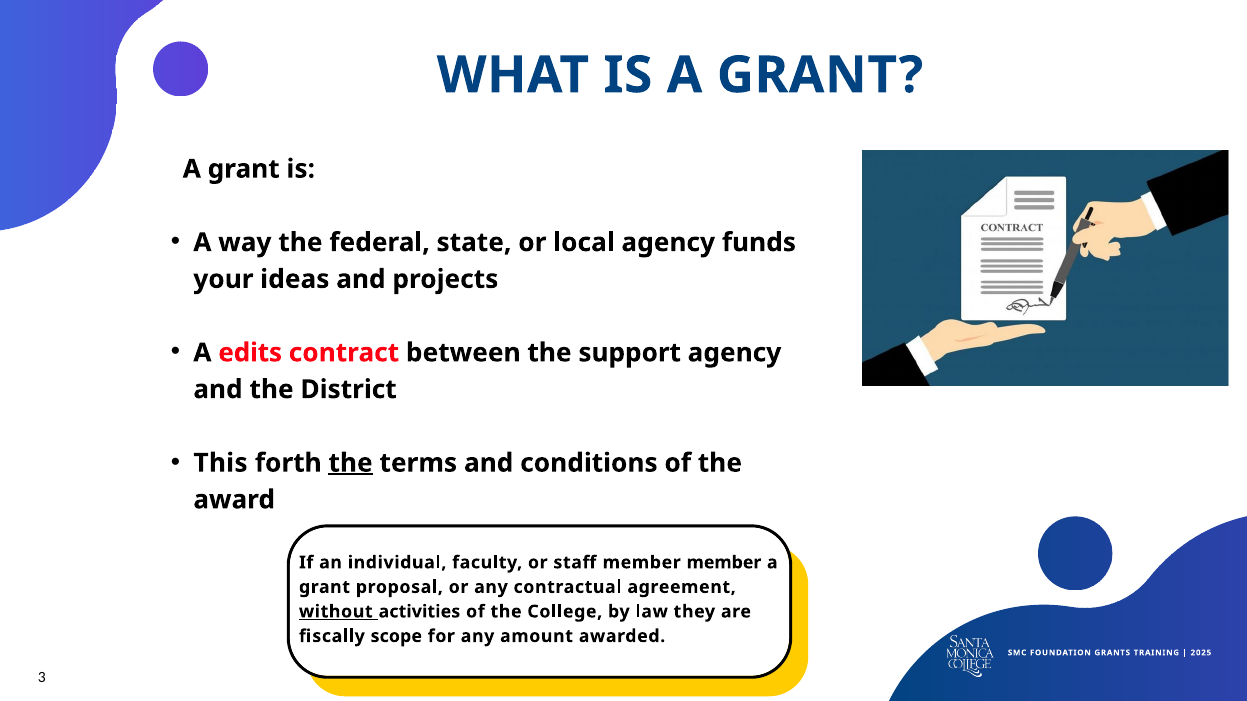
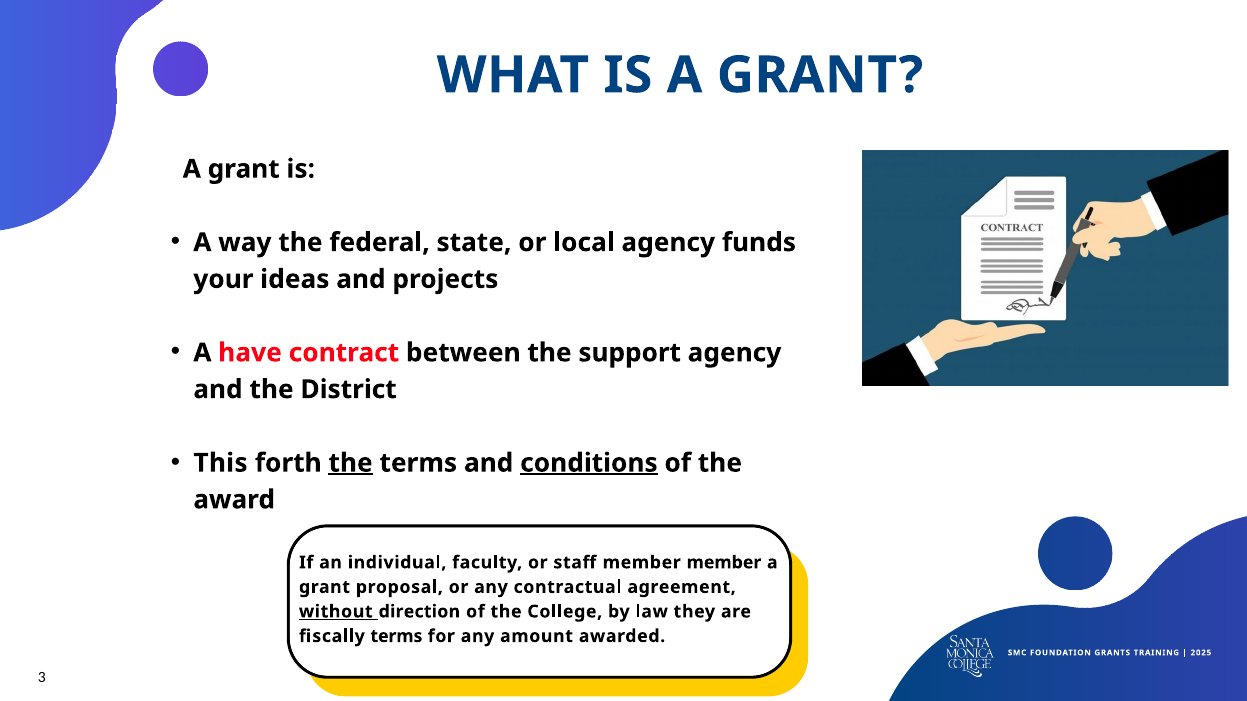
edits: edits -> have
conditions underline: none -> present
activities: activities -> direction
fiscally scope: scope -> terms
